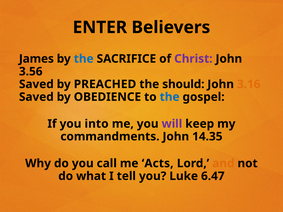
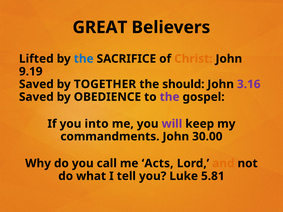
ENTER: ENTER -> GREAT
James: James -> Lifted
Christ colour: purple -> orange
3.56: 3.56 -> 9.19
PREACHED: PREACHED -> TOGETHER
3.16 colour: orange -> purple
the at (170, 97) colour: blue -> purple
14.35: 14.35 -> 30.00
6.47: 6.47 -> 5.81
